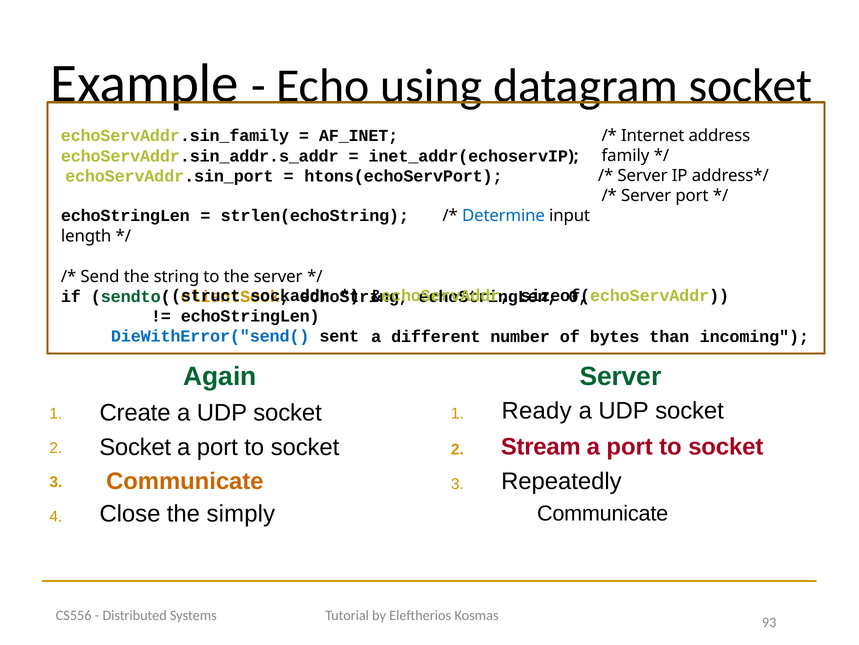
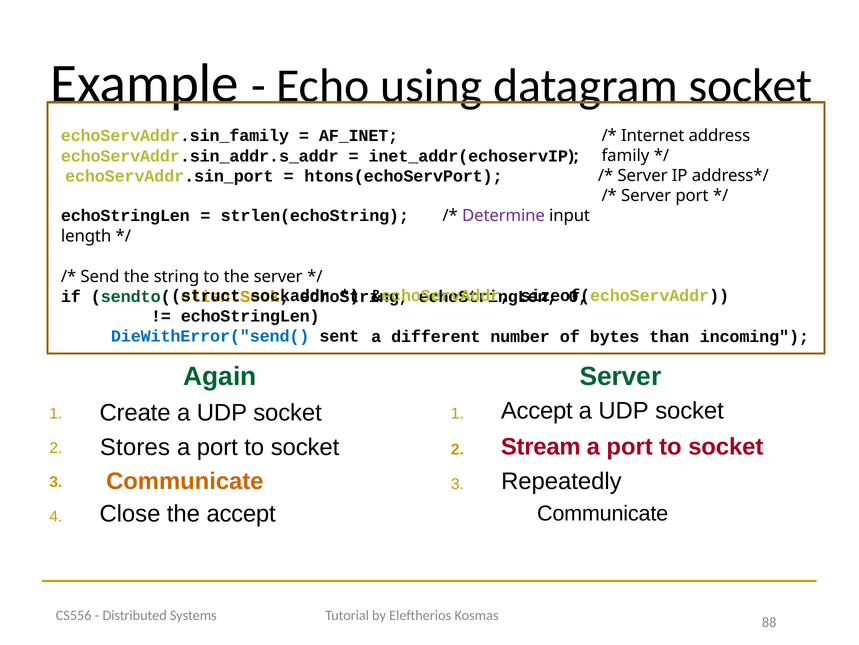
Determine colour: blue -> purple
Ready at (537, 410): Ready -> Accept
Socket at (135, 447): Socket -> Stores
the simply: simply -> accept
93: 93 -> 88
